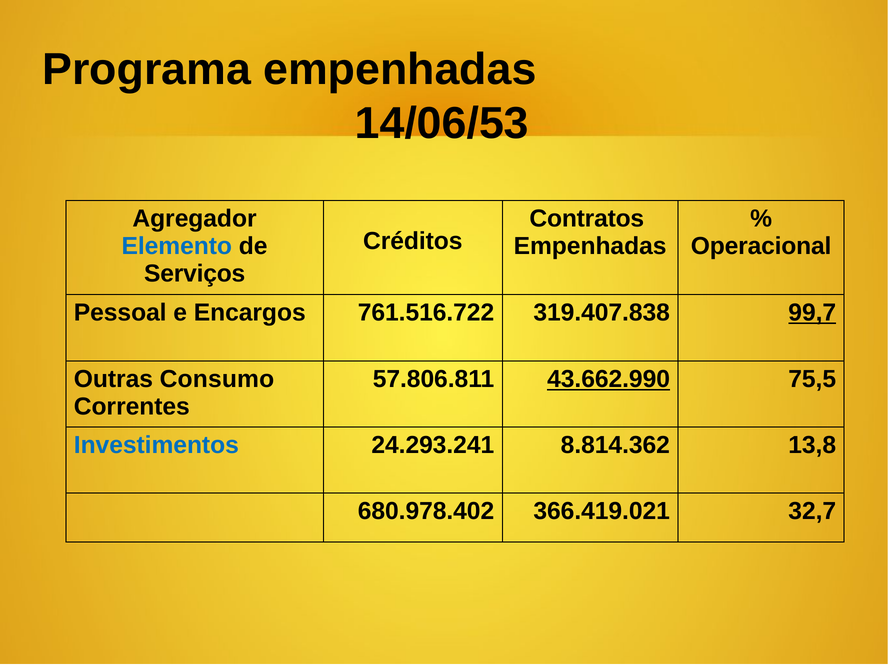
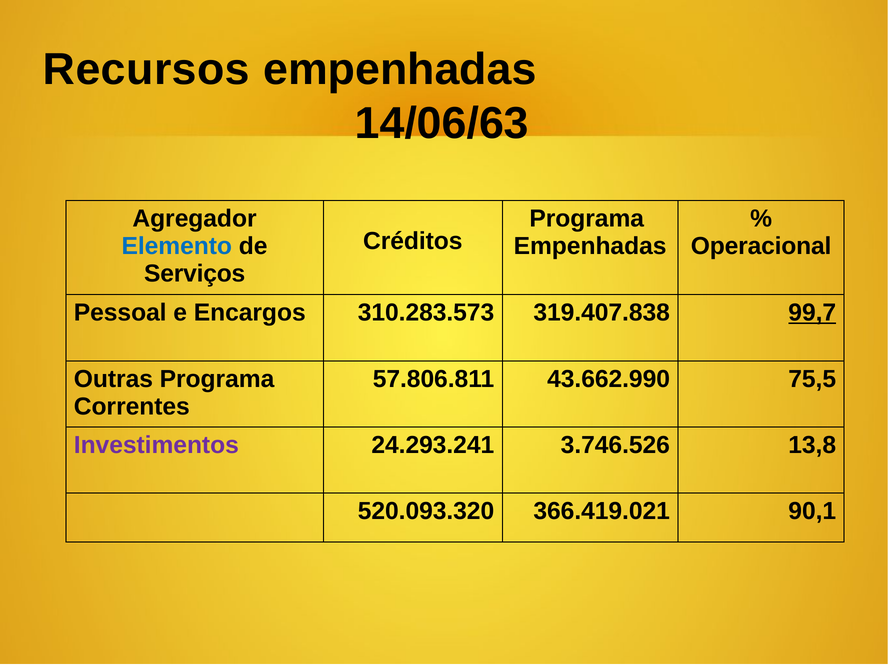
Programa: Programa -> Recursos
14/06/53: 14/06/53 -> 14/06/63
Contratos at (587, 219): Contratos -> Programa
761.516.722: 761.516.722 -> 310.283.573
Outras Consumo: Consumo -> Programa
43.662.990 underline: present -> none
Investimentos colour: blue -> purple
8.814.362: 8.814.362 -> 3.746.526
680.978.402: 680.978.402 -> 520.093.320
32,7: 32,7 -> 90,1
